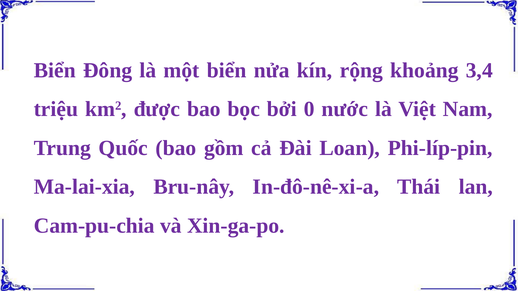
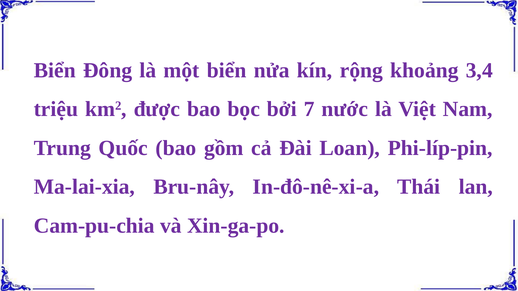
0: 0 -> 7
